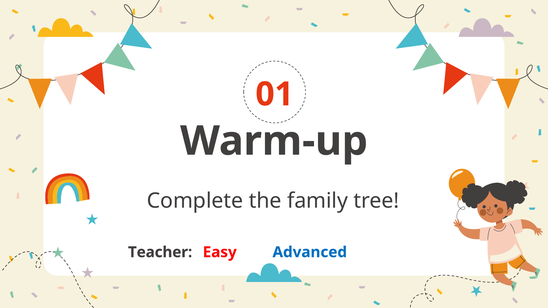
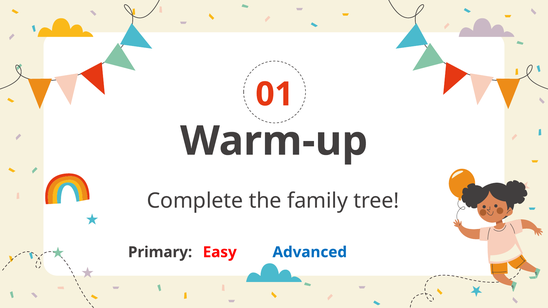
Teacher: Teacher -> Primary
